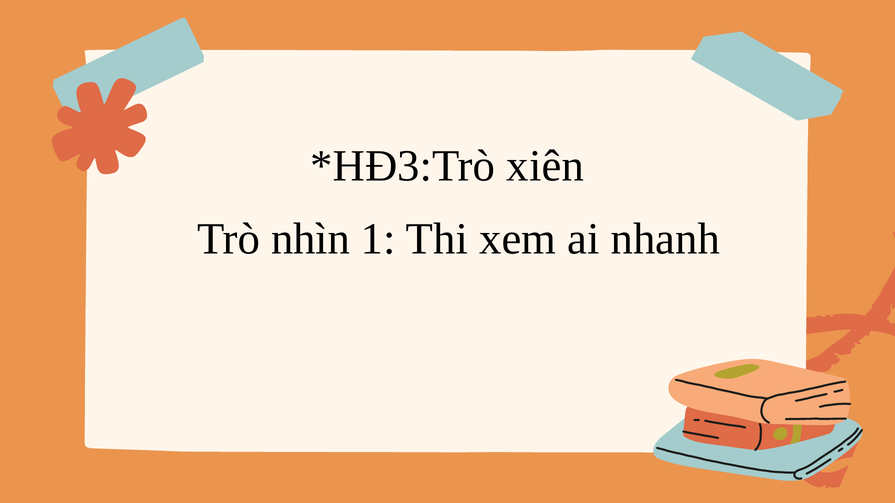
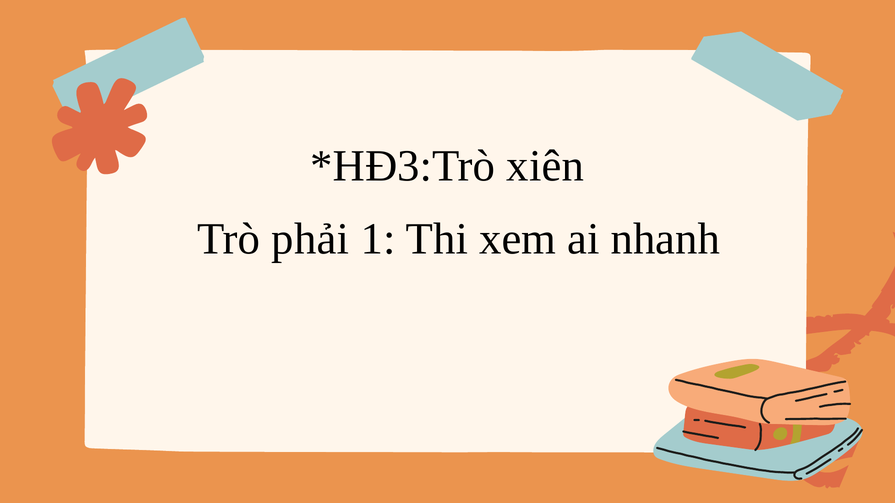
nhìn: nhìn -> phải
